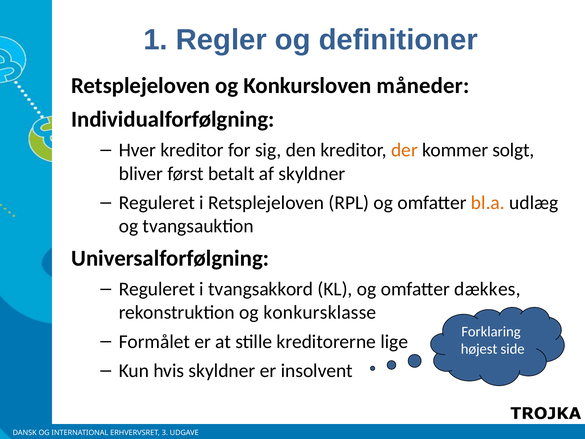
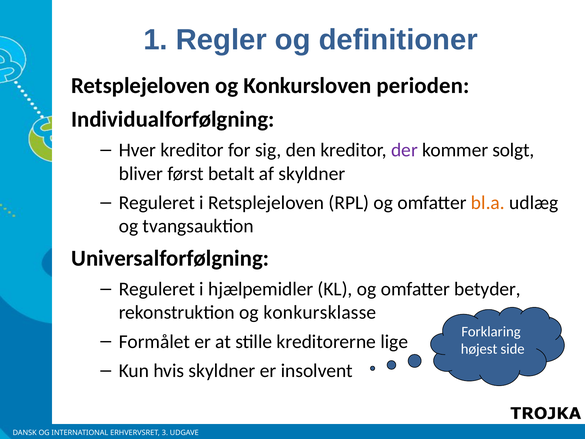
måneder: måneder -> perioden
der colour: orange -> purple
tvangsakkord: tvangsakkord -> hjælpemidler
dækkes: dækkes -> betyder
